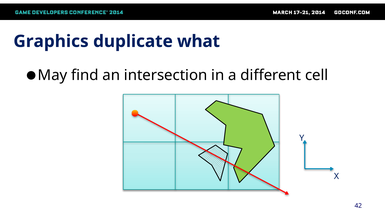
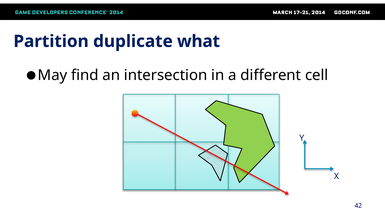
Graphics: Graphics -> Partition
